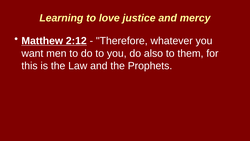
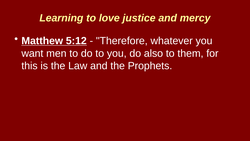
2:12: 2:12 -> 5:12
